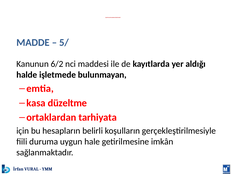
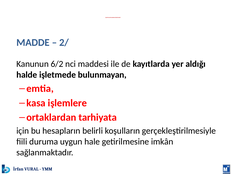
5/: 5/ -> 2/
düzeltme: düzeltme -> işlemlere
